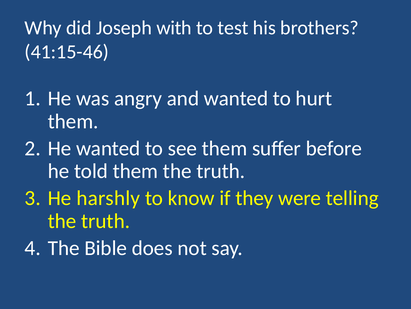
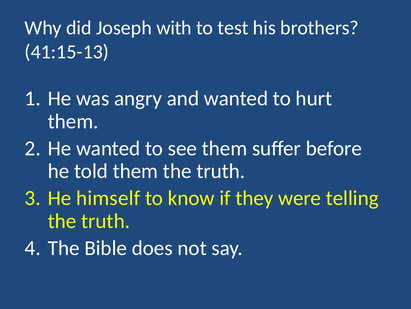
41:15-46: 41:15-46 -> 41:15-13
harshly: harshly -> himself
